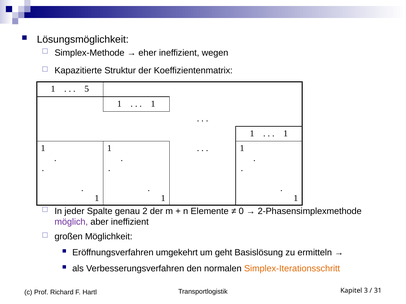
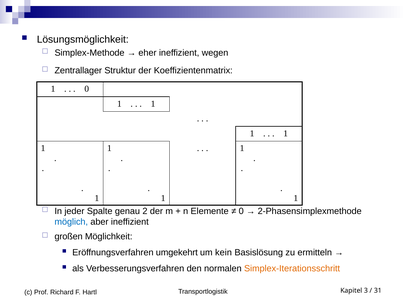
Kapazitierte: Kapazitierte -> Zentrallager
5 at (87, 89): 5 -> 0
möglich colour: purple -> blue
geht: geht -> kein
